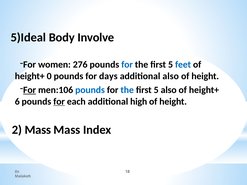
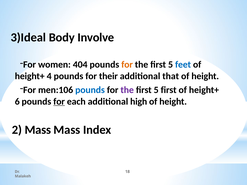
5)Ideal: 5)Ideal -> 3)Ideal
276: 276 -> 404
for at (127, 65) colour: blue -> orange
0: 0 -> 4
days: days -> their
additional also: also -> that
For at (30, 90) underline: present -> none
the at (127, 90) colour: blue -> purple
5 also: also -> first
